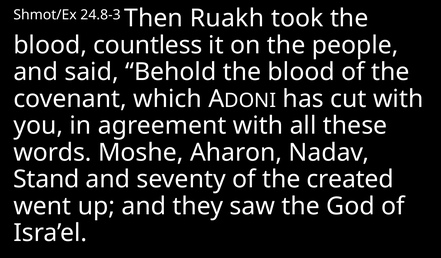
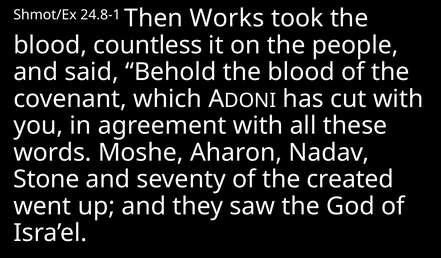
24.8-3: 24.8-3 -> 24.8-1
Ruakh: Ruakh -> Works
Stand: Stand -> Stone
